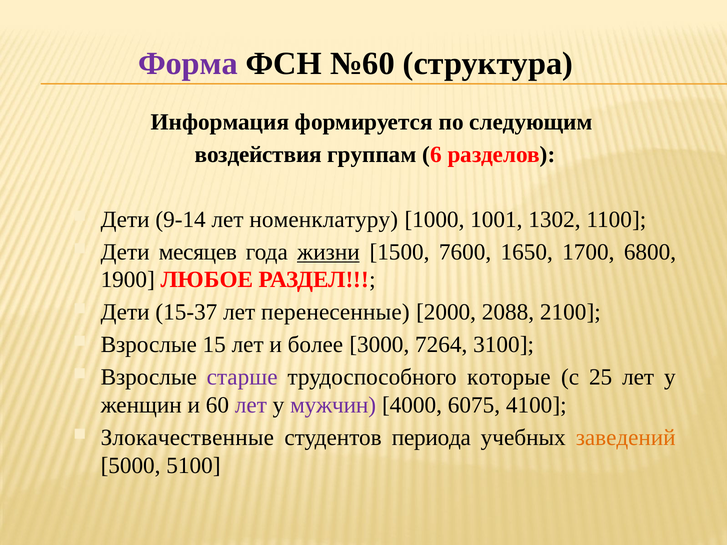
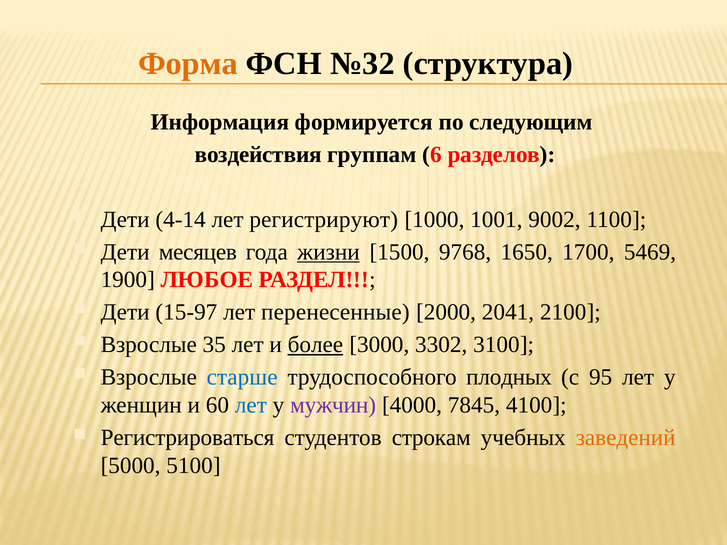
Форма colour: purple -> orange
№60: №60 -> №32
9-14: 9-14 -> 4-14
номенклатуру: номенклатуру -> регистрируют
1302: 1302 -> 9002
7600: 7600 -> 9768
6800: 6800 -> 5469
15-37: 15-37 -> 15-97
2088: 2088 -> 2041
15: 15 -> 35
более underline: none -> present
7264: 7264 -> 3302
старше colour: purple -> blue
которые: которые -> плодных
25: 25 -> 95
лет at (251, 405) colour: purple -> blue
6075: 6075 -> 7845
Злокачественные: Злокачественные -> Регистрироваться
периода: периода -> строкам
